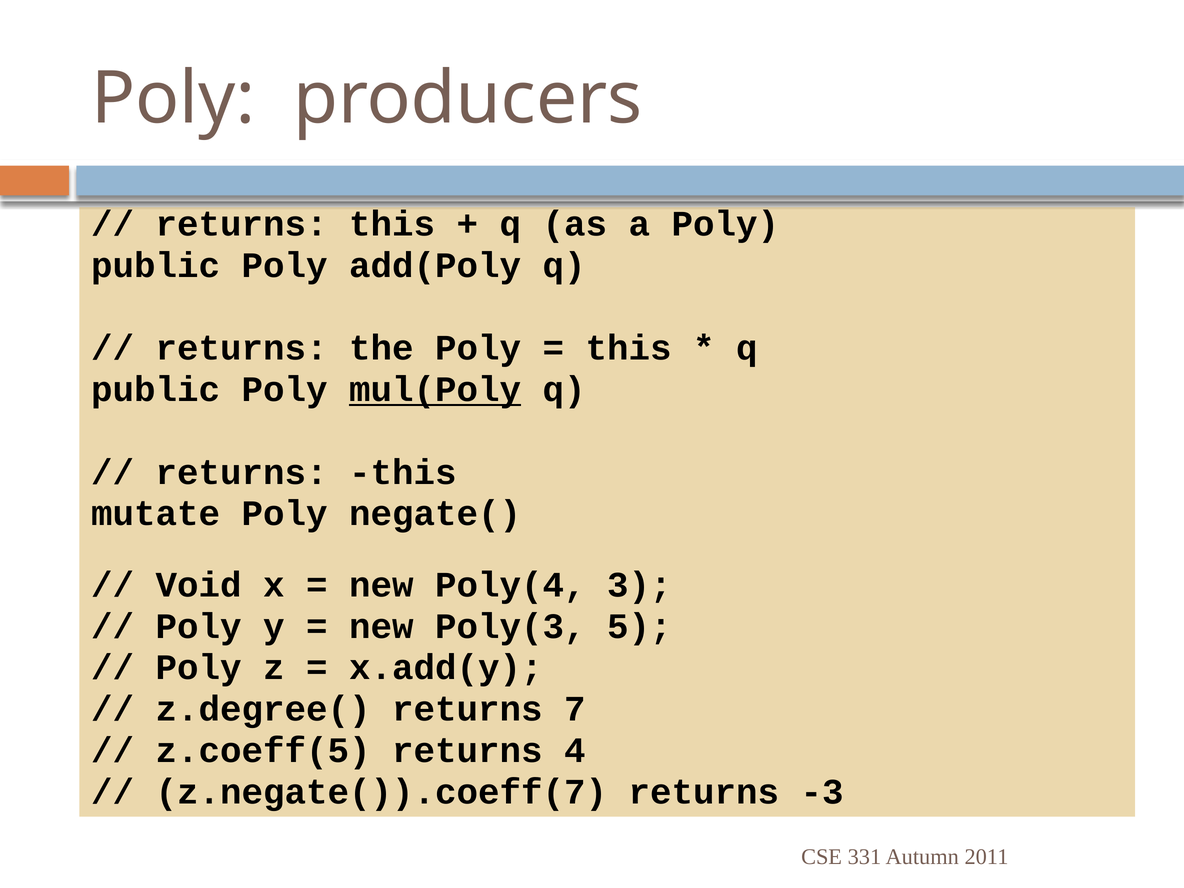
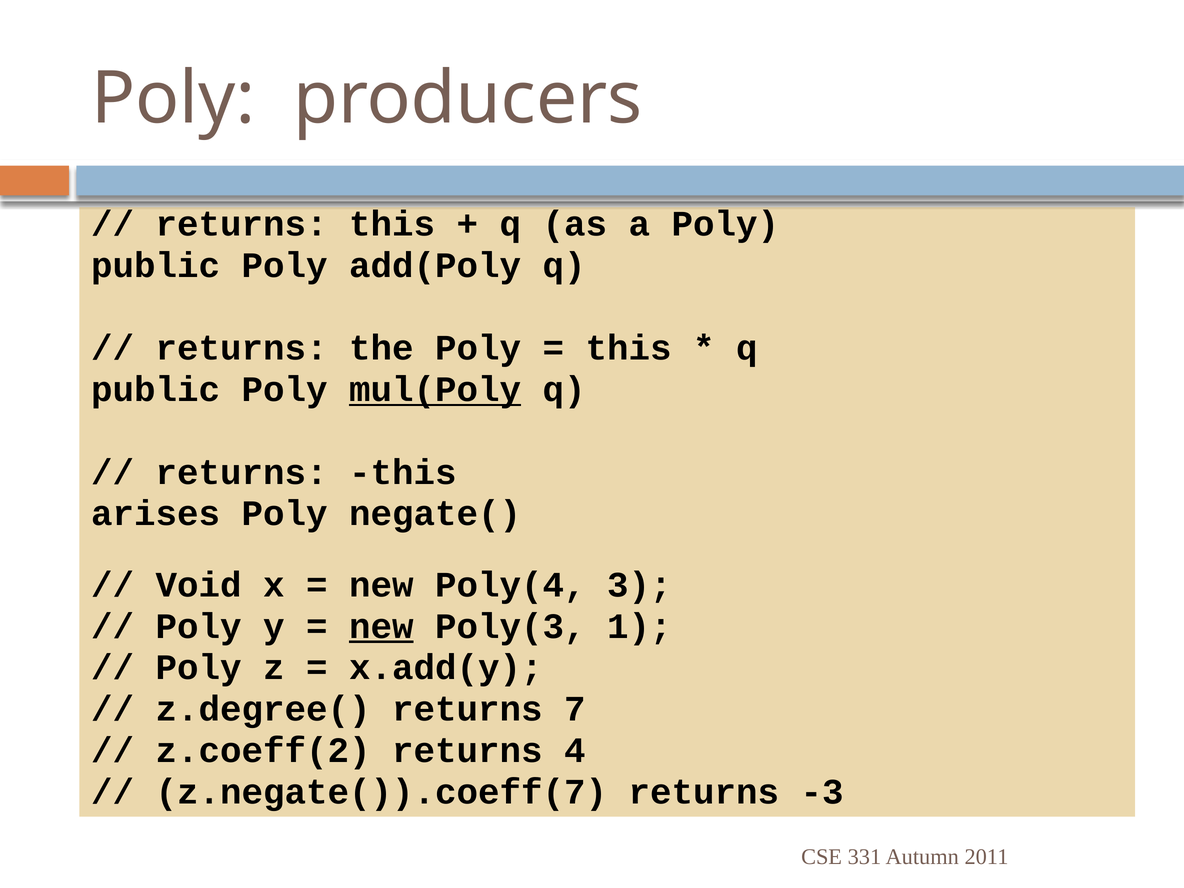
mutate: mutate -> arises
new at (381, 627) underline: none -> present
5: 5 -> 1
z.coeff(5: z.coeff(5 -> z.coeff(2
